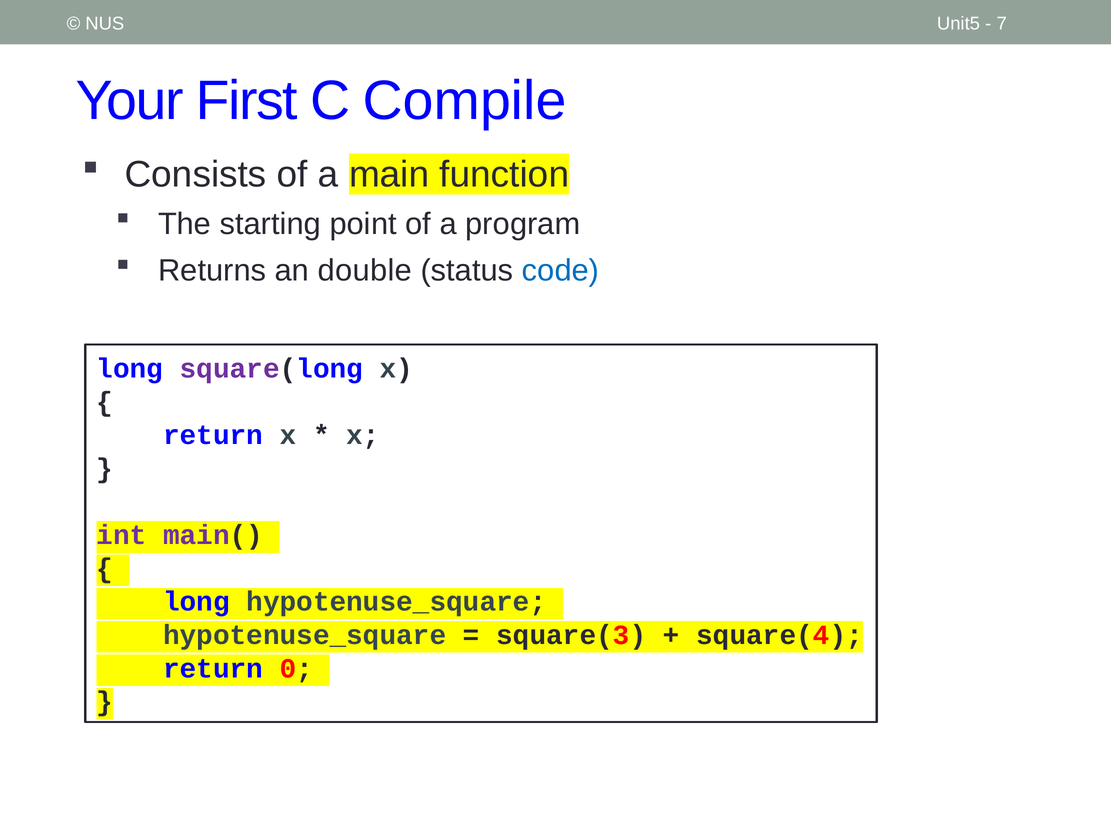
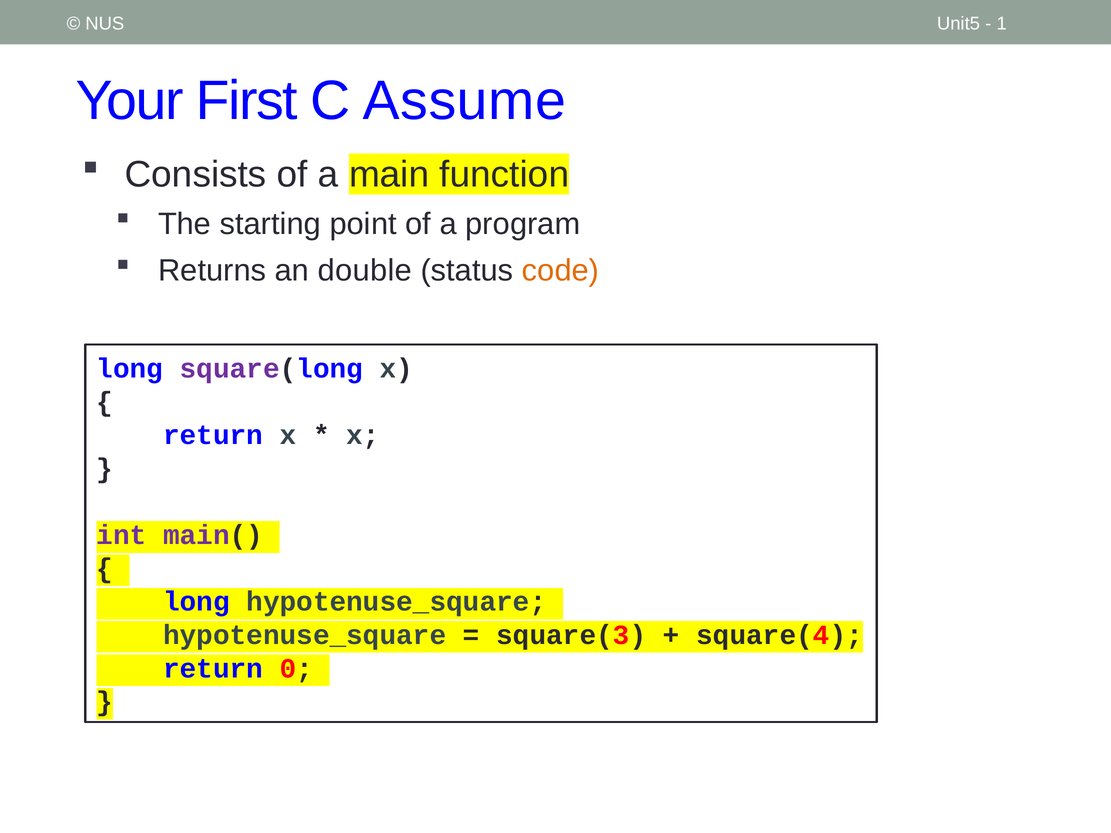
7: 7 -> 1
Compile: Compile -> Assume
code colour: blue -> orange
